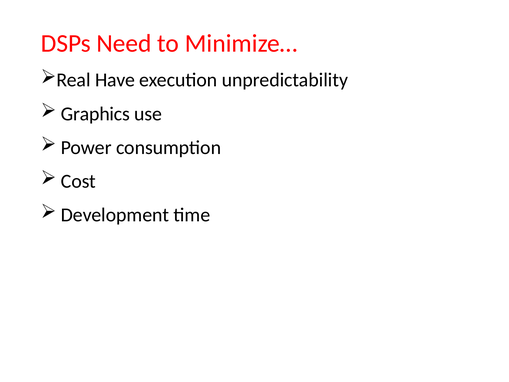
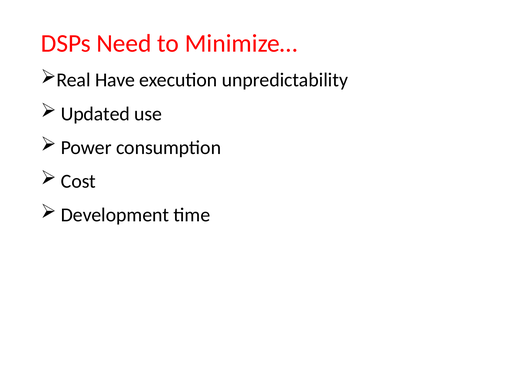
Graphics: Graphics -> Updated
